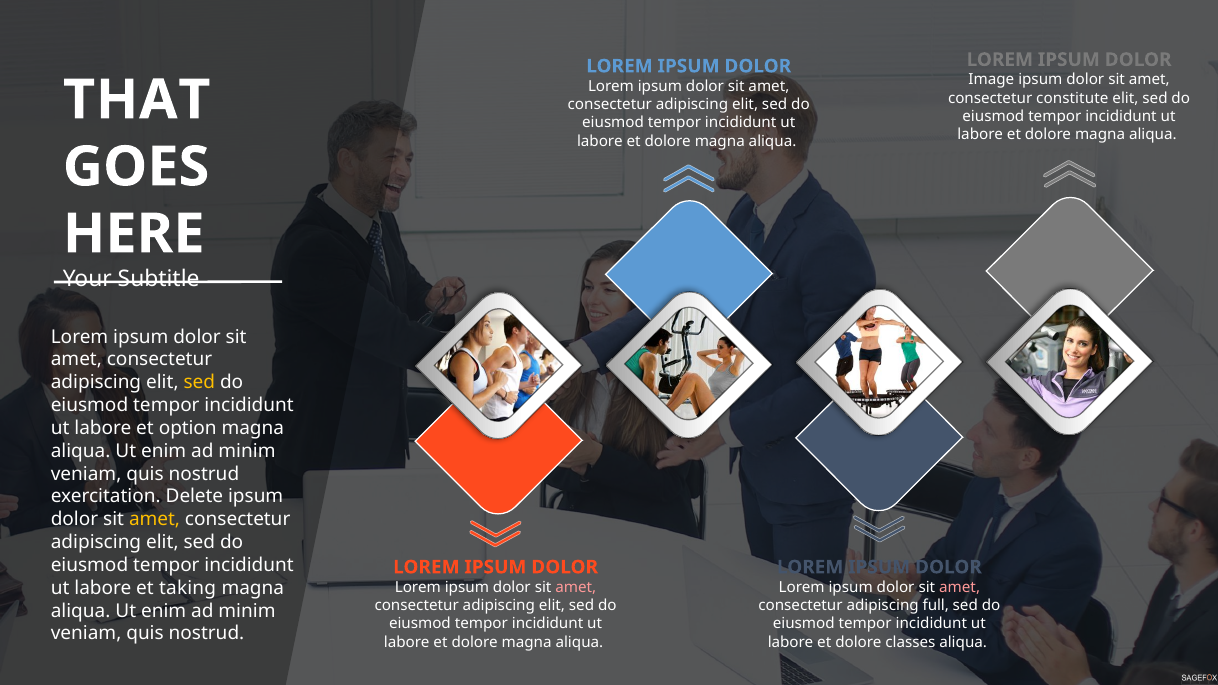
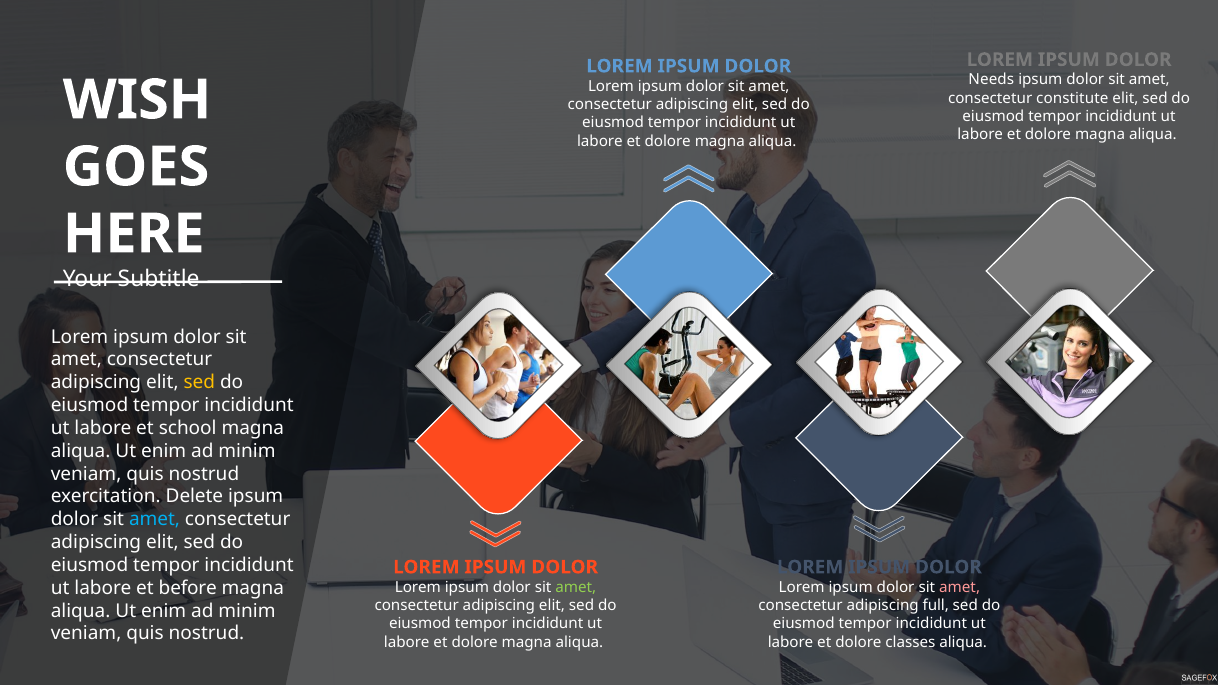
Image: Image -> Needs
THAT: THAT -> WISH
option: option -> school
amet at (155, 520) colour: yellow -> light blue
taking: taking -> before
amet at (576, 587) colour: pink -> light green
